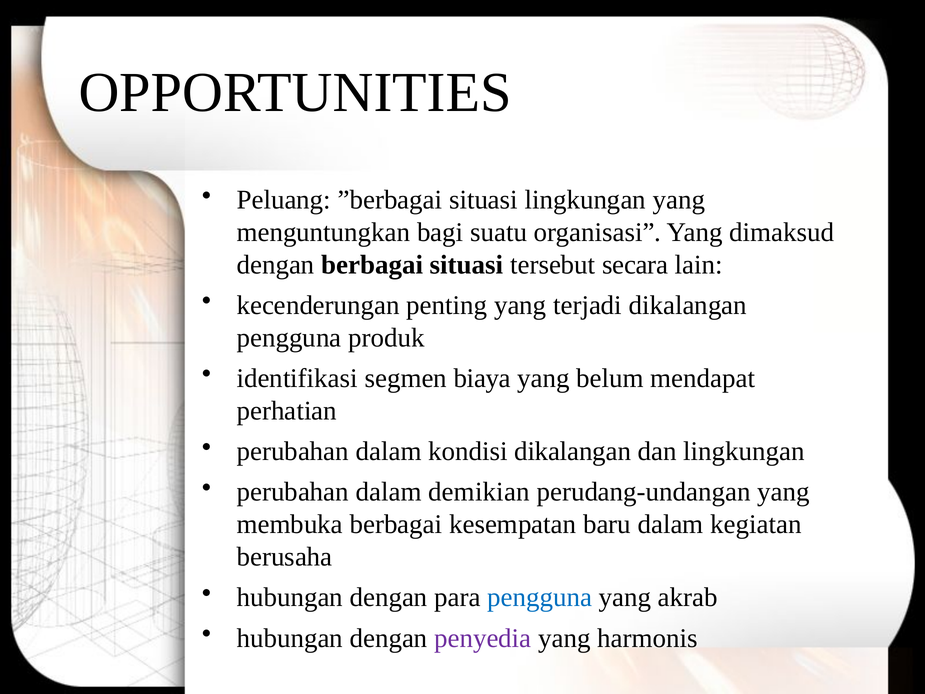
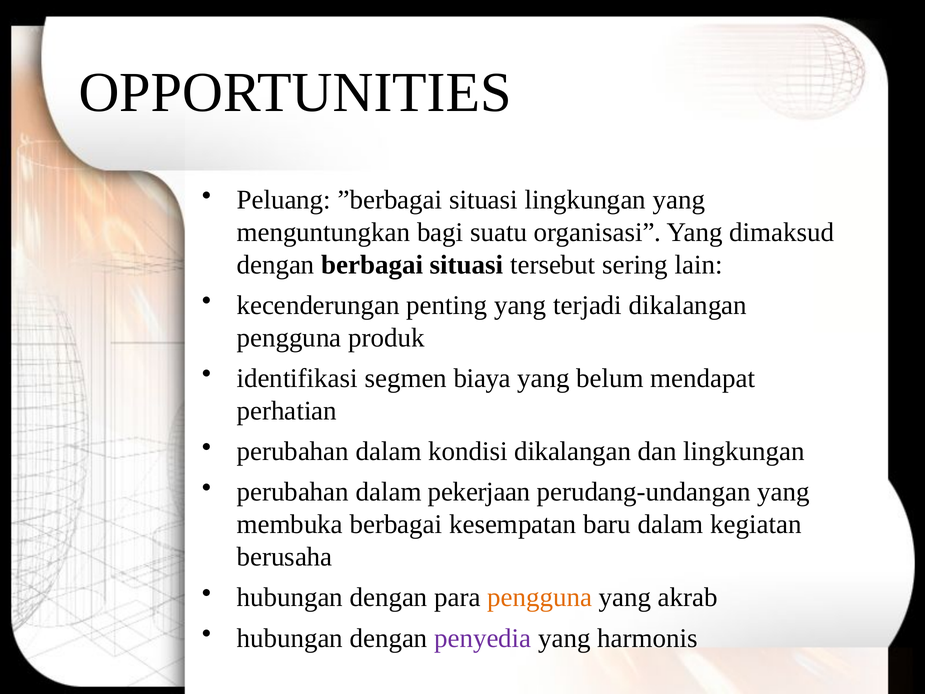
secara: secara -> sering
demikian: demikian -> pekerjaan
pengguna at (540, 597) colour: blue -> orange
